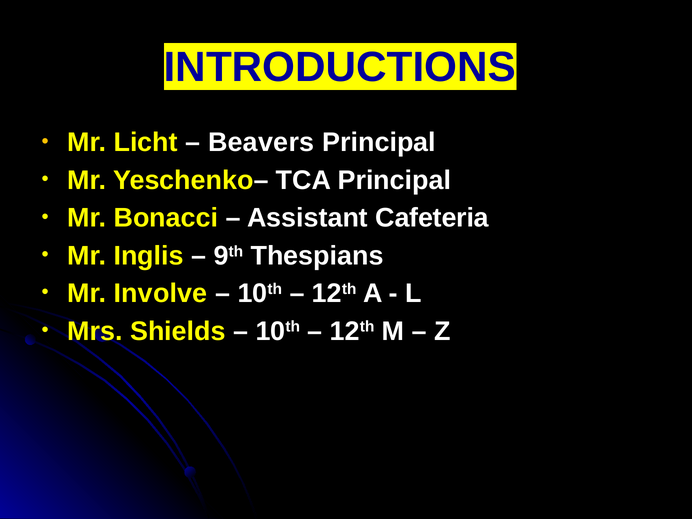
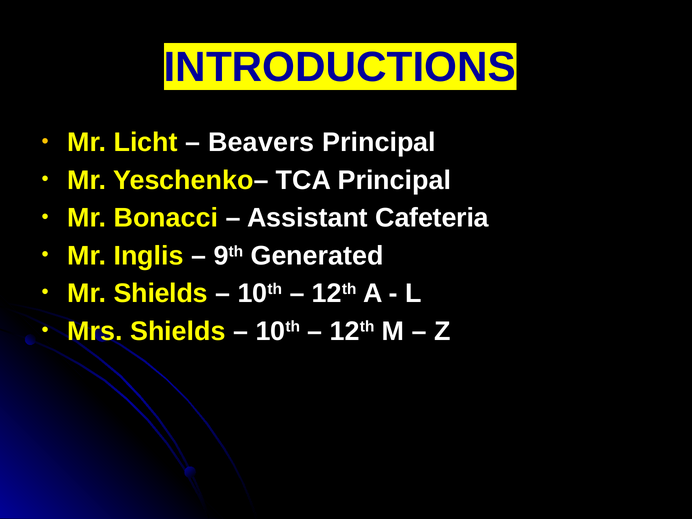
Thespians: Thespians -> Generated
Mr Involve: Involve -> Shields
